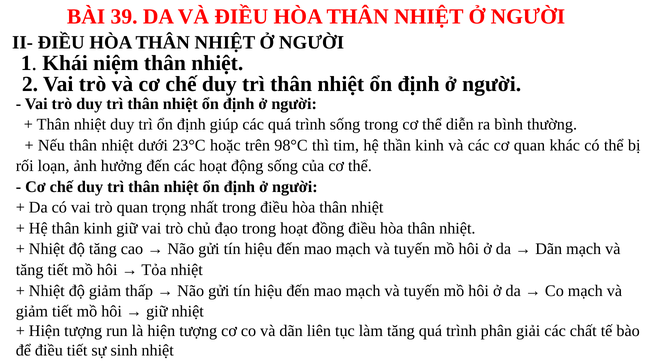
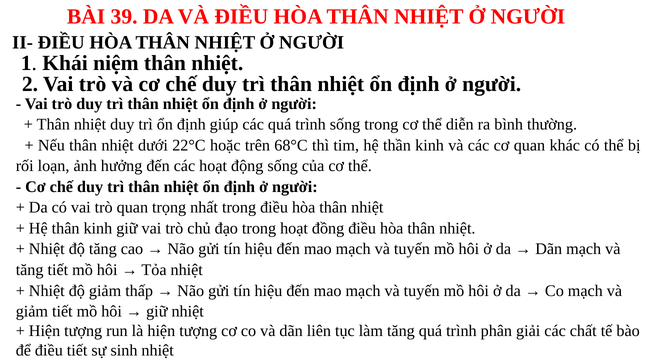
23°C: 23°C -> 22°C
98°C: 98°C -> 68°C
